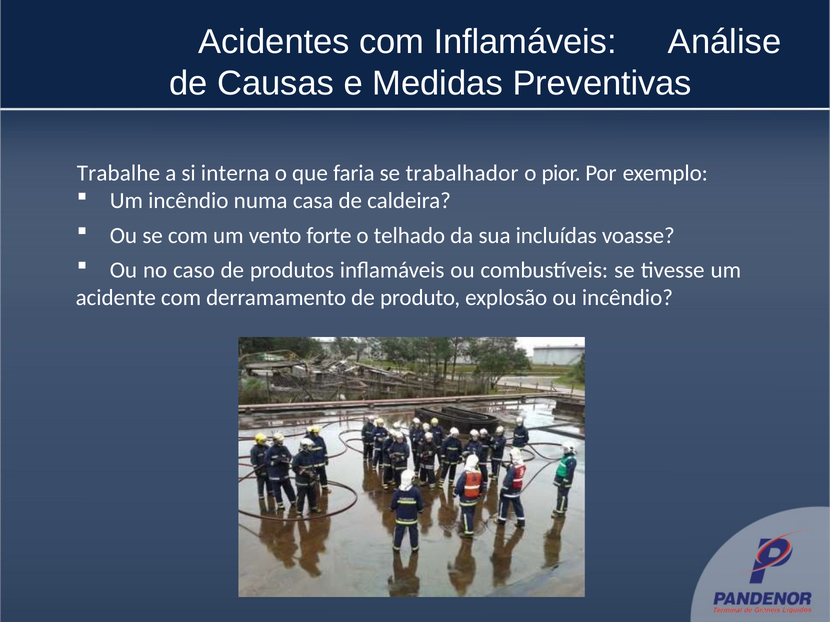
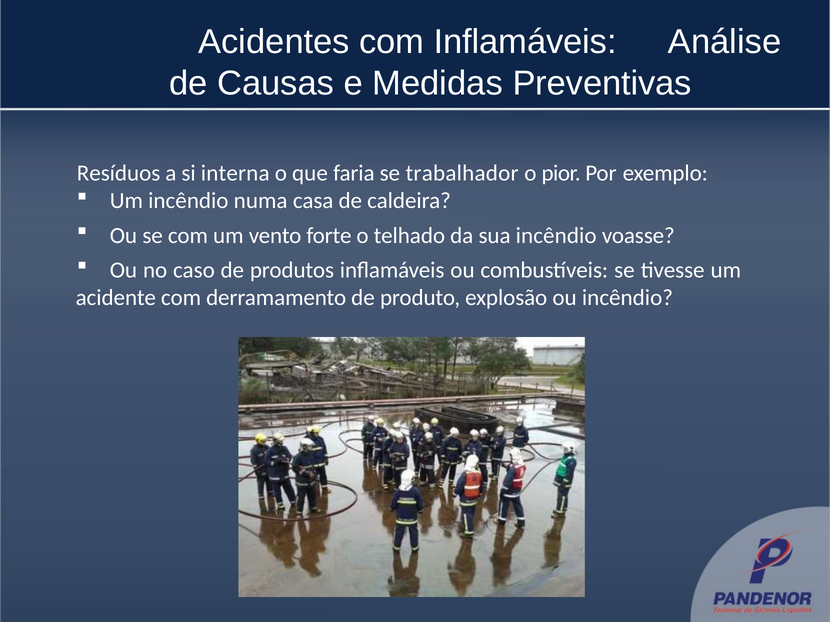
Trabalhe: Trabalhe -> Resíduos
sua incluídas: incluídas -> incêndio
